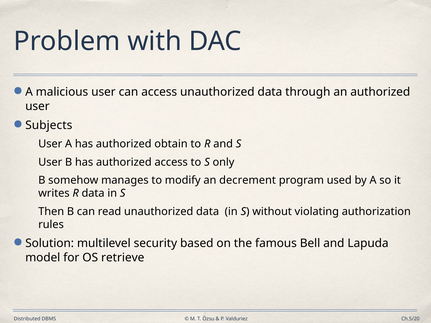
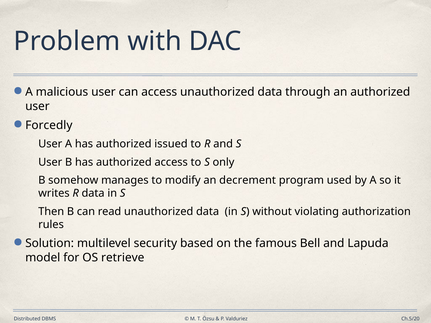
Subjects: Subjects -> Forcedly
obtain: obtain -> issued
